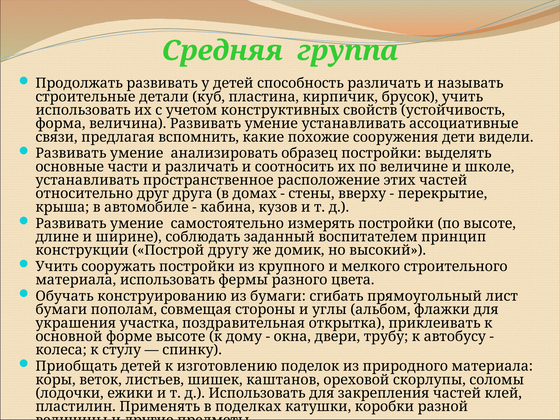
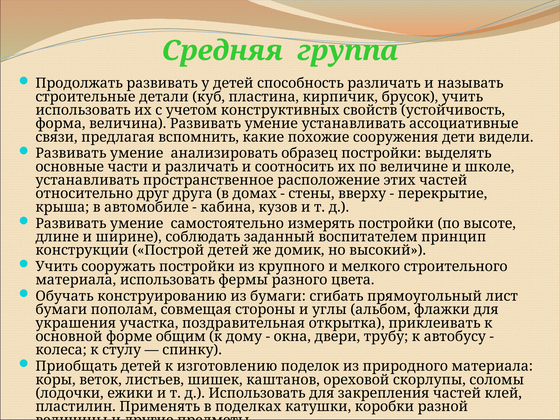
Построй другу: другу -> детей
форме высоте: высоте -> общим
